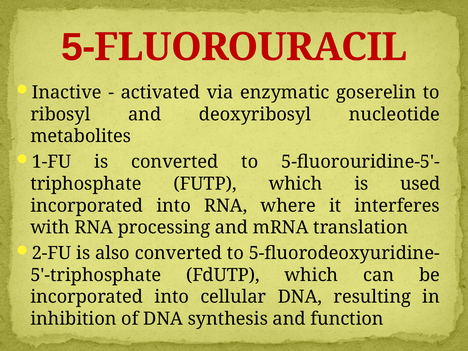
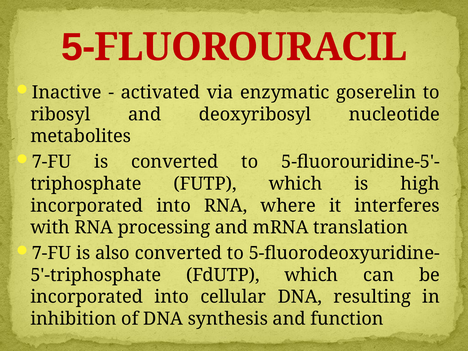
1-FU at (51, 162): 1-FU -> 7-FU
used: used -> high
2-FU at (51, 253): 2-FU -> 7-FU
